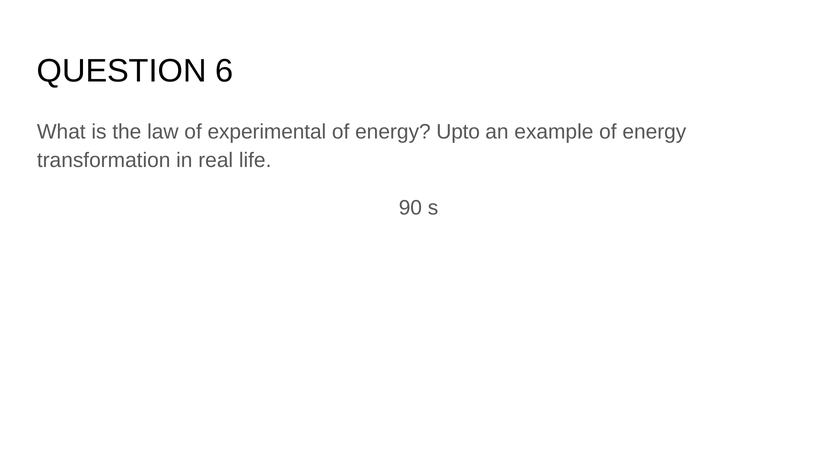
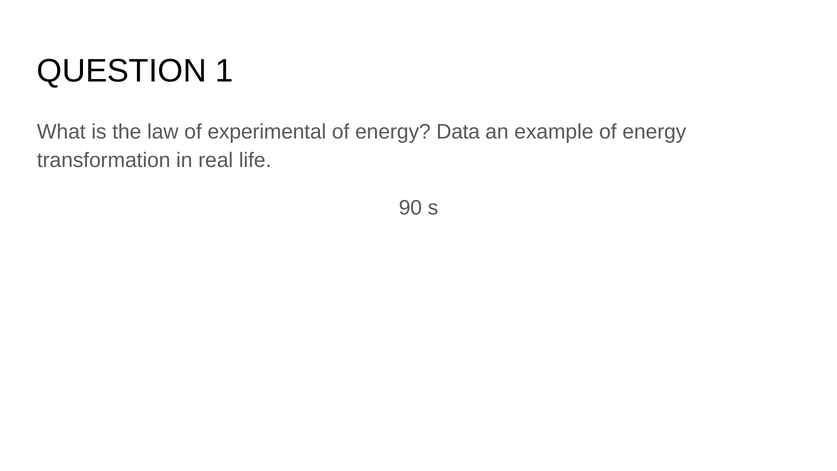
6: 6 -> 1
Upto: Upto -> Data
